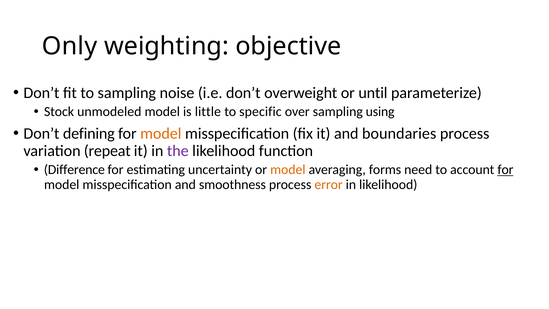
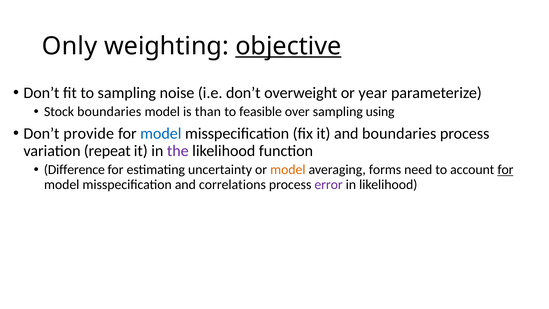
objective underline: none -> present
until: until -> year
Stock unmodeled: unmodeled -> boundaries
little: little -> than
specific: specific -> feasible
defining: defining -> provide
model at (161, 133) colour: orange -> blue
smoothness: smoothness -> correlations
error colour: orange -> purple
